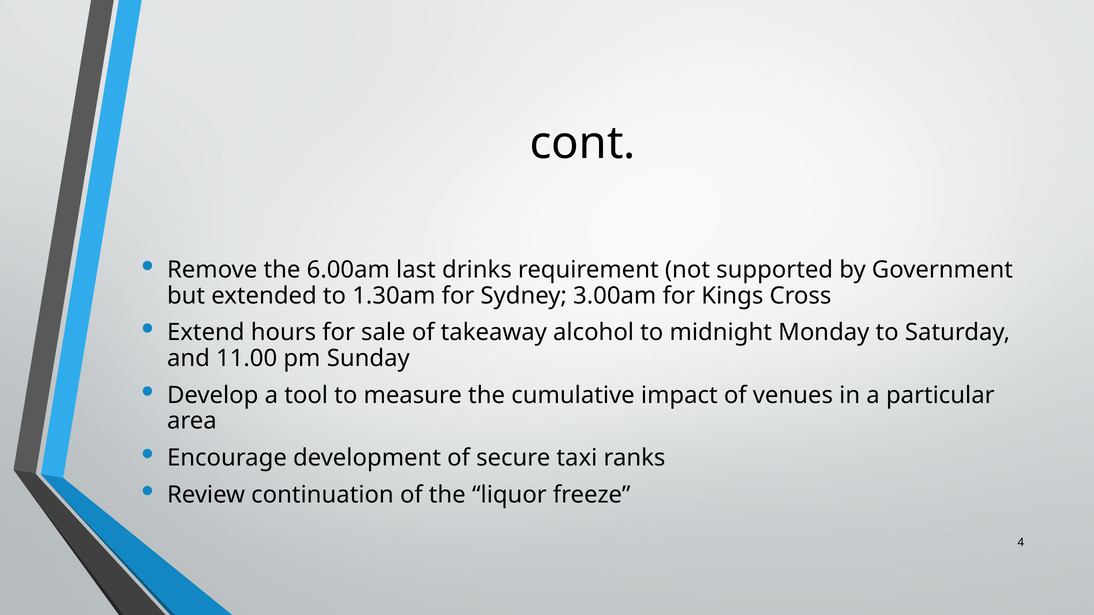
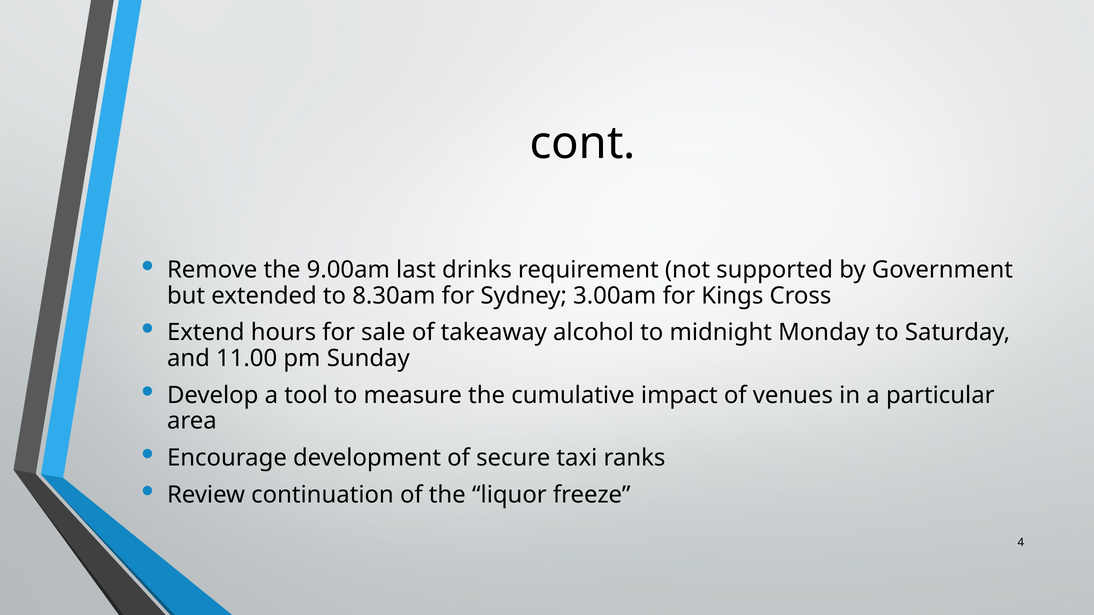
6.00am: 6.00am -> 9.00am
1.30am: 1.30am -> 8.30am
